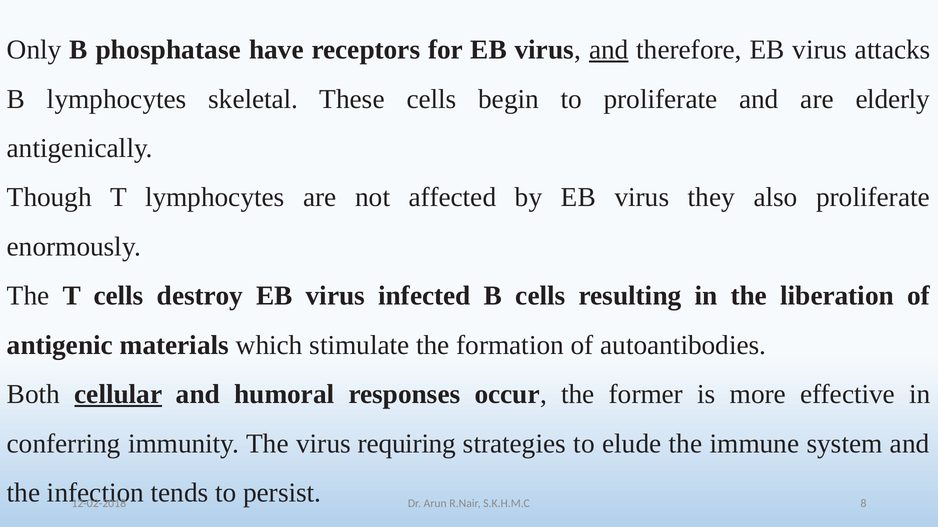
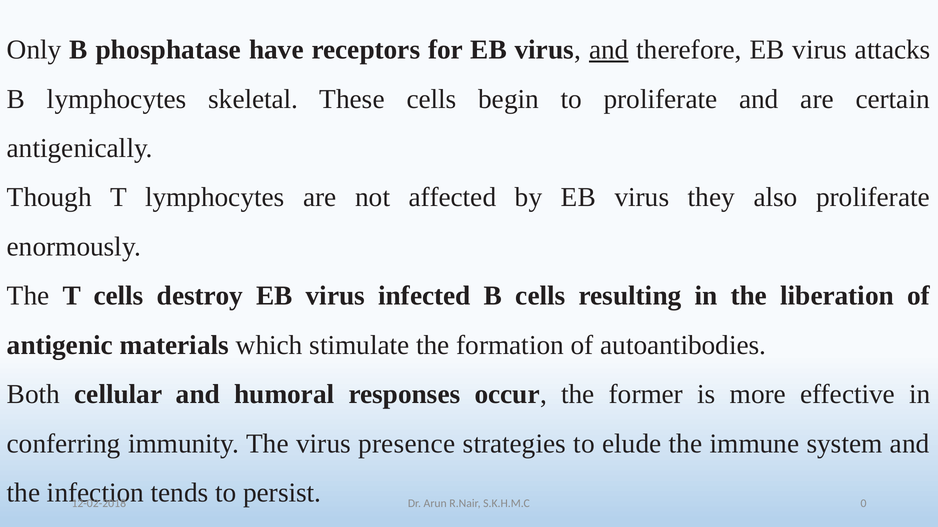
elderly: elderly -> certain
cellular underline: present -> none
requiring: requiring -> presence
8: 8 -> 0
